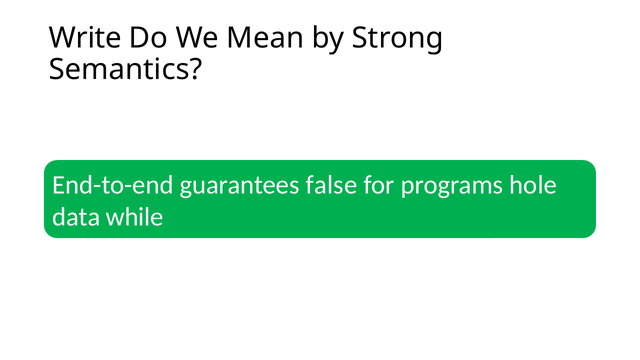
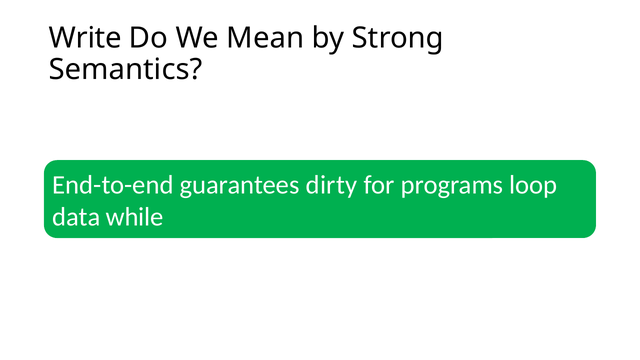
false: false -> dirty
hole: hole -> loop
